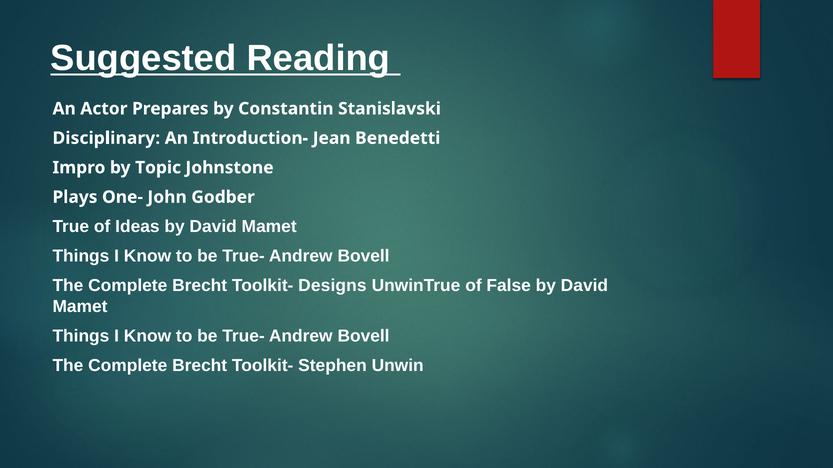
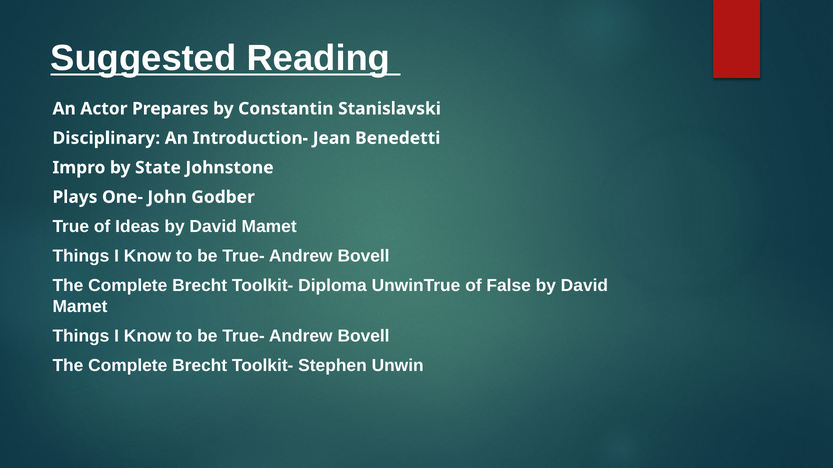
Topic: Topic -> State
Designs: Designs -> Diploma
